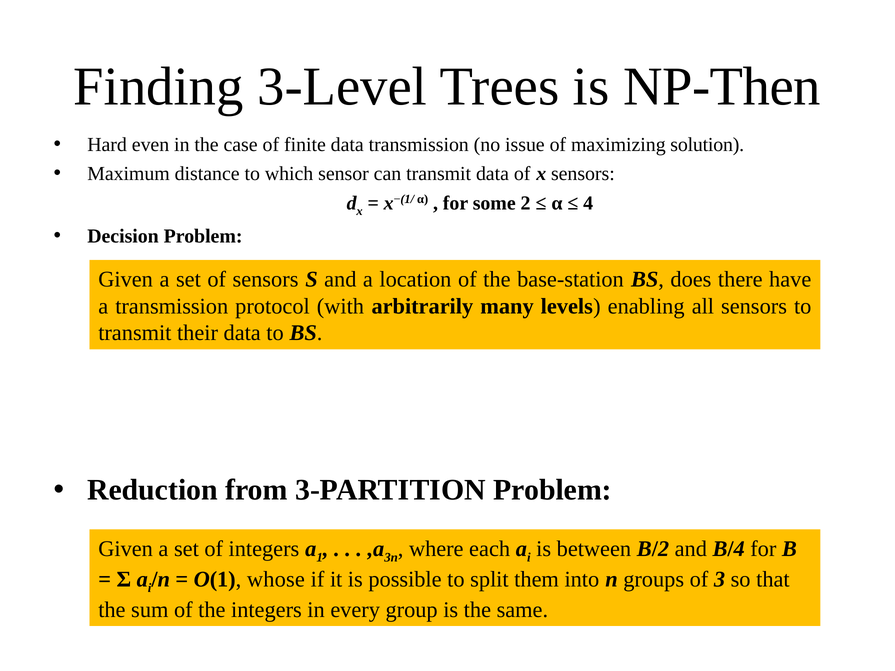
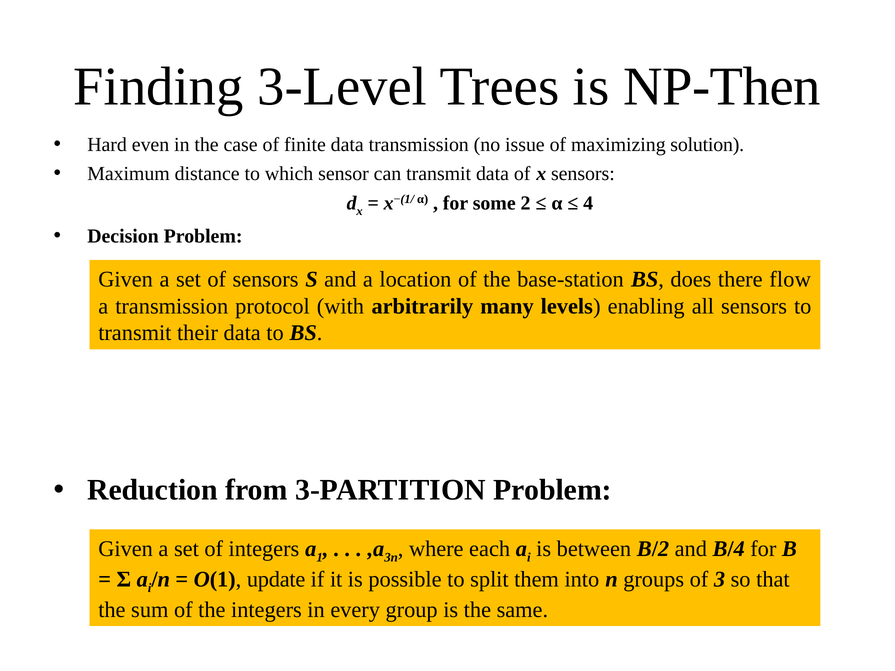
have: have -> flow
whose: whose -> update
